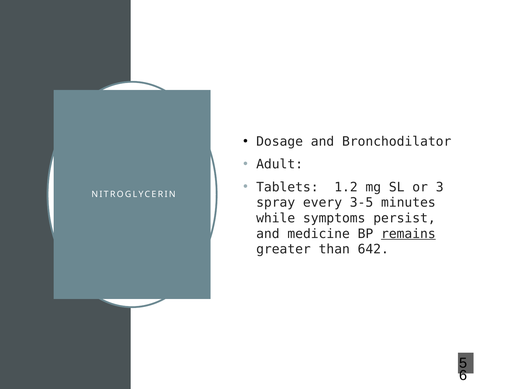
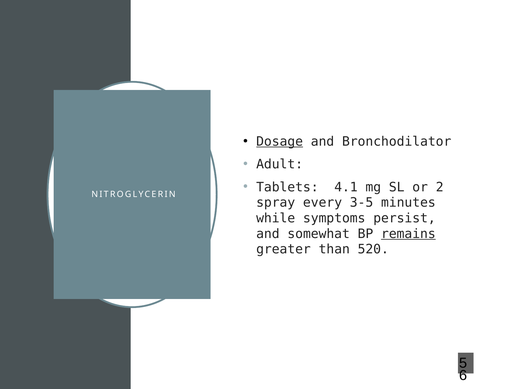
Dosage underline: none -> present
1.2: 1.2 -> 4.1
3: 3 -> 2
medicine: medicine -> somewhat
642: 642 -> 520
